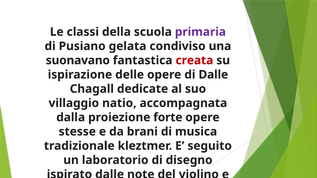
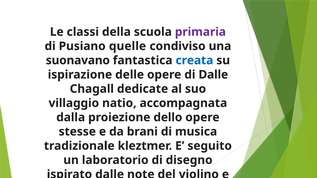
gelata: gelata -> quelle
creata colour: red -> blue
forte: forte -> dello
